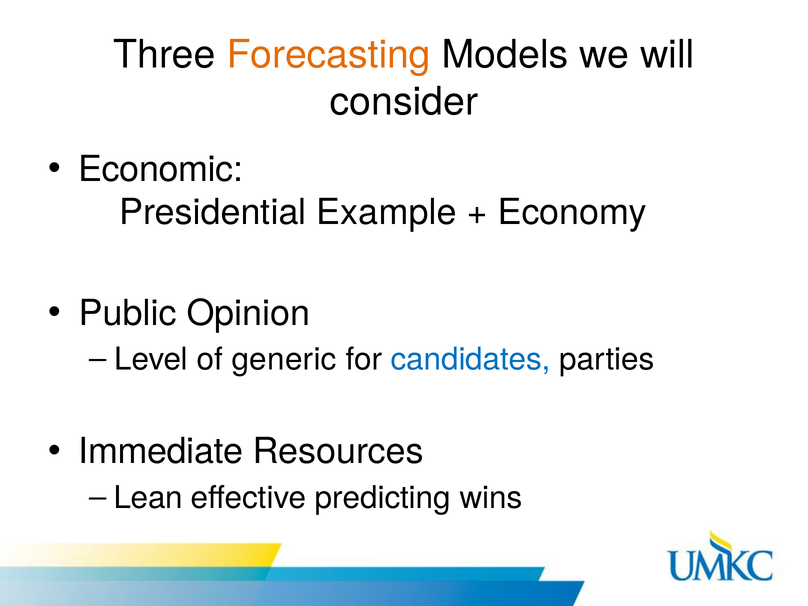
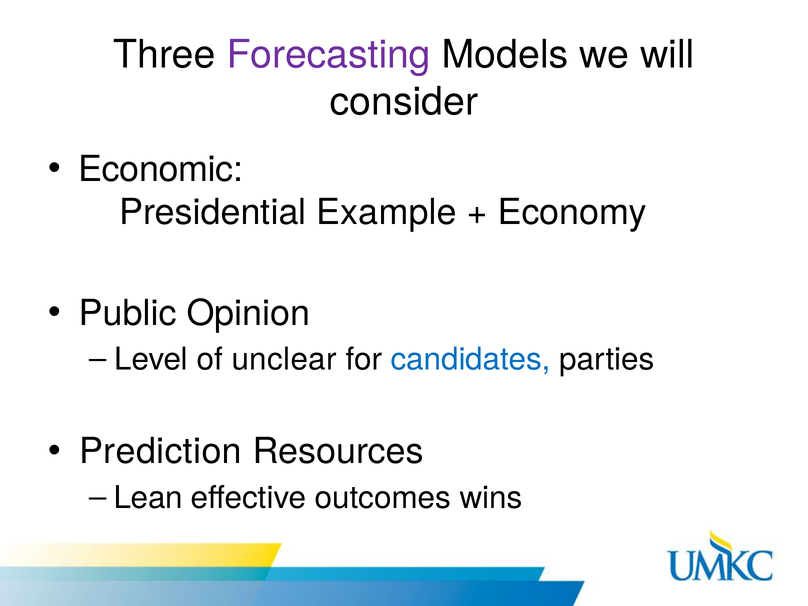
Forecasting colour: orange -> purple
generic: generic -> unclear
Immediate: Immediate -> Prediction
predicting: predicting -> outcomes
